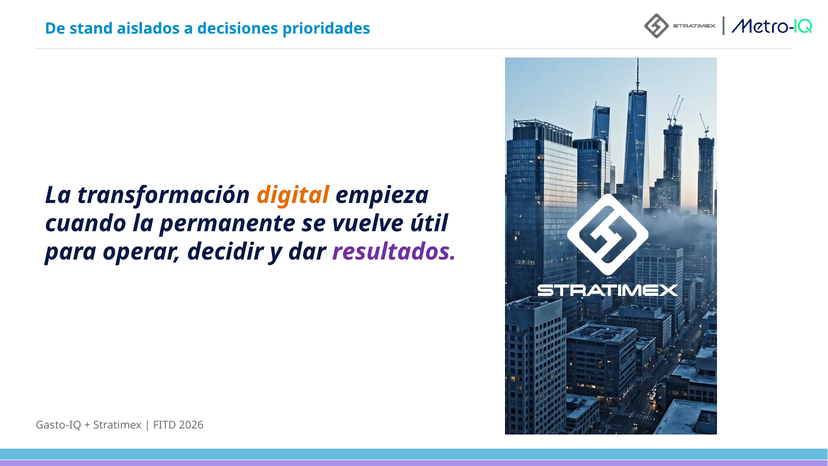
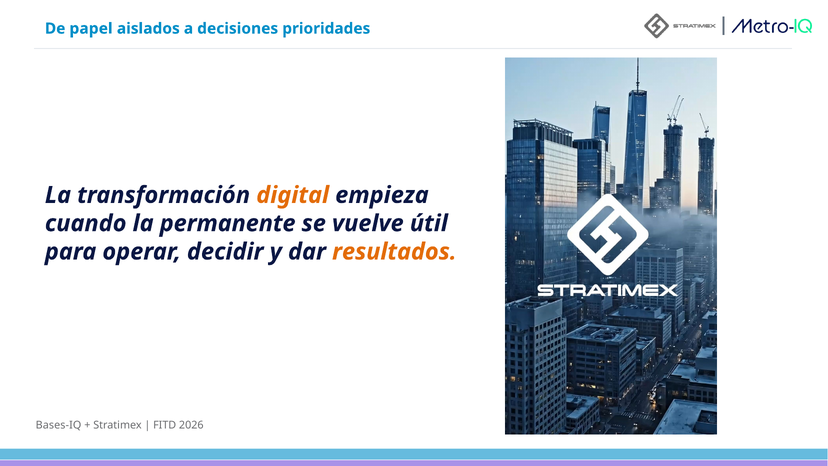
stand: stand -> papel
resultados colour: purple -> orange
Gasto-IQ: Gasto-IQ -> Bases-IQ
